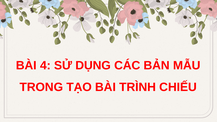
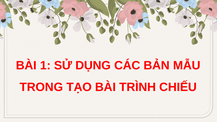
4: 4 -> 1
